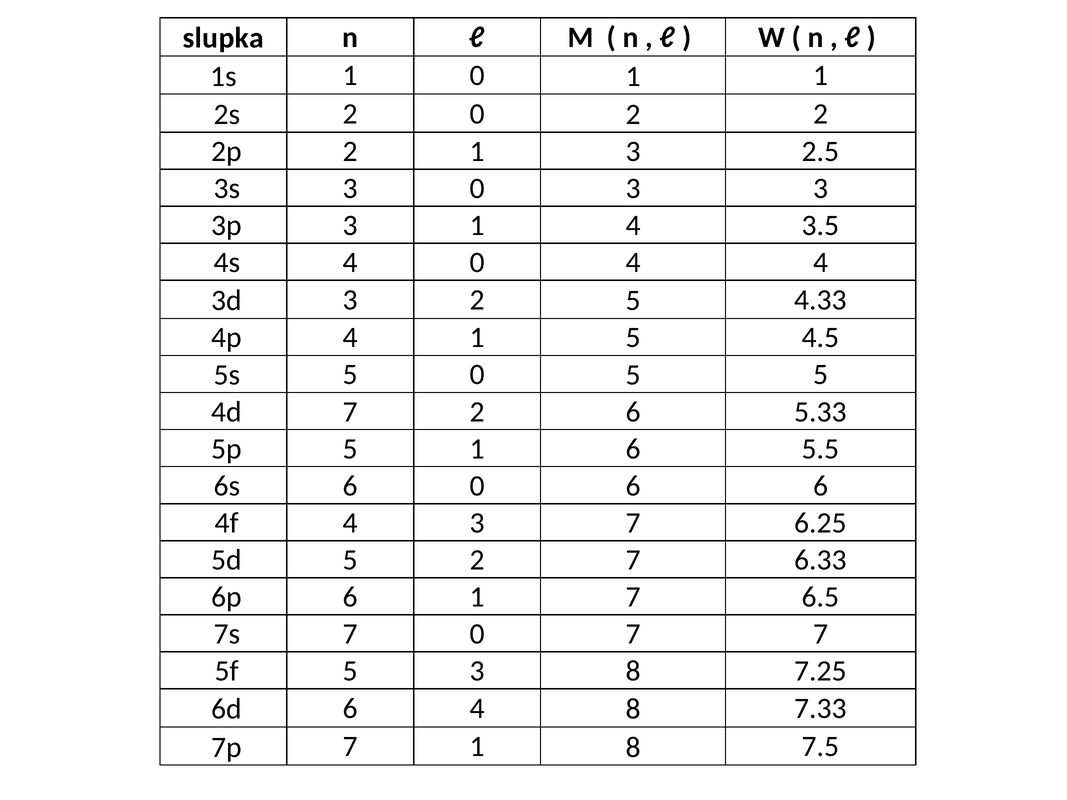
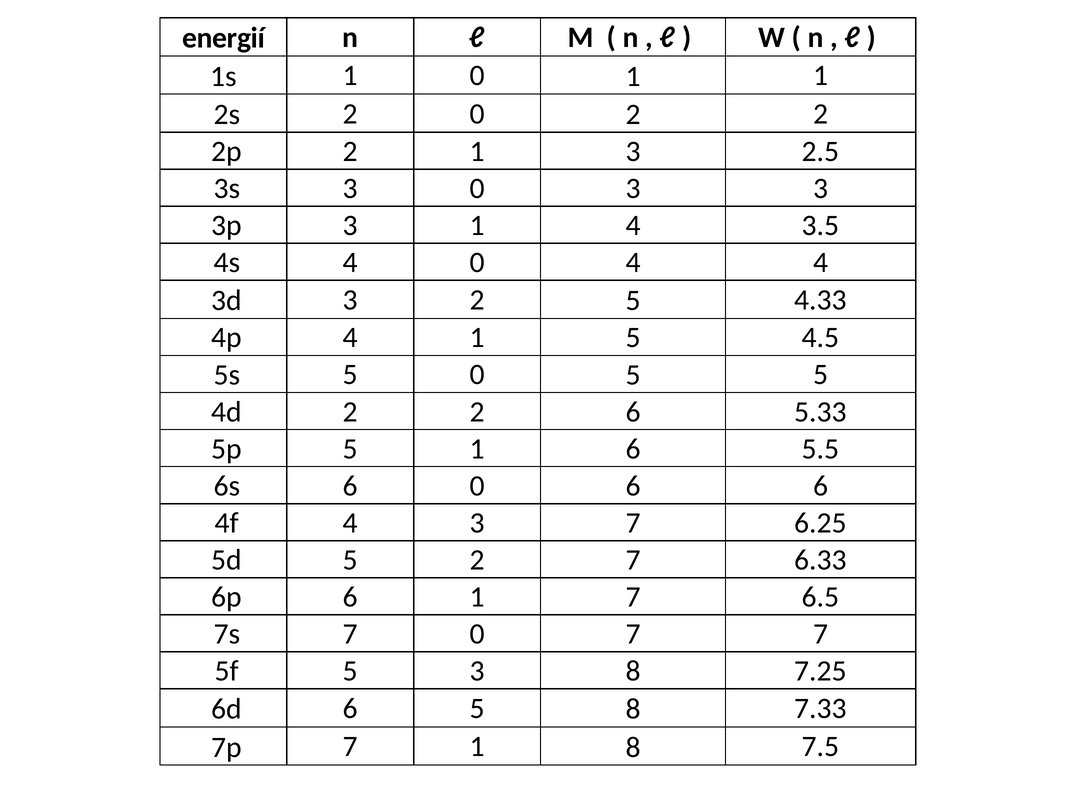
slupka: slupka -> energií
4d 7: 7 -> 2
6 4: 4 -> 5
